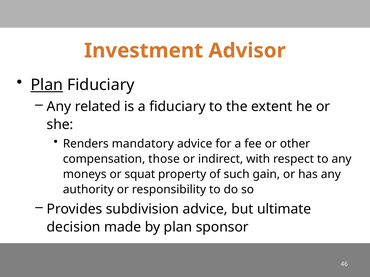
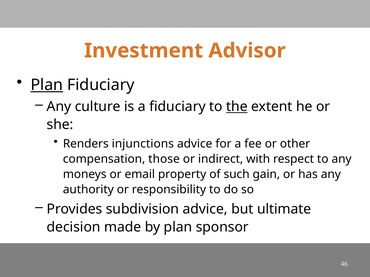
related: related -> culture
the underline: none -> present
mandatory: mandatory -> injunctions
squat: squat -> email
